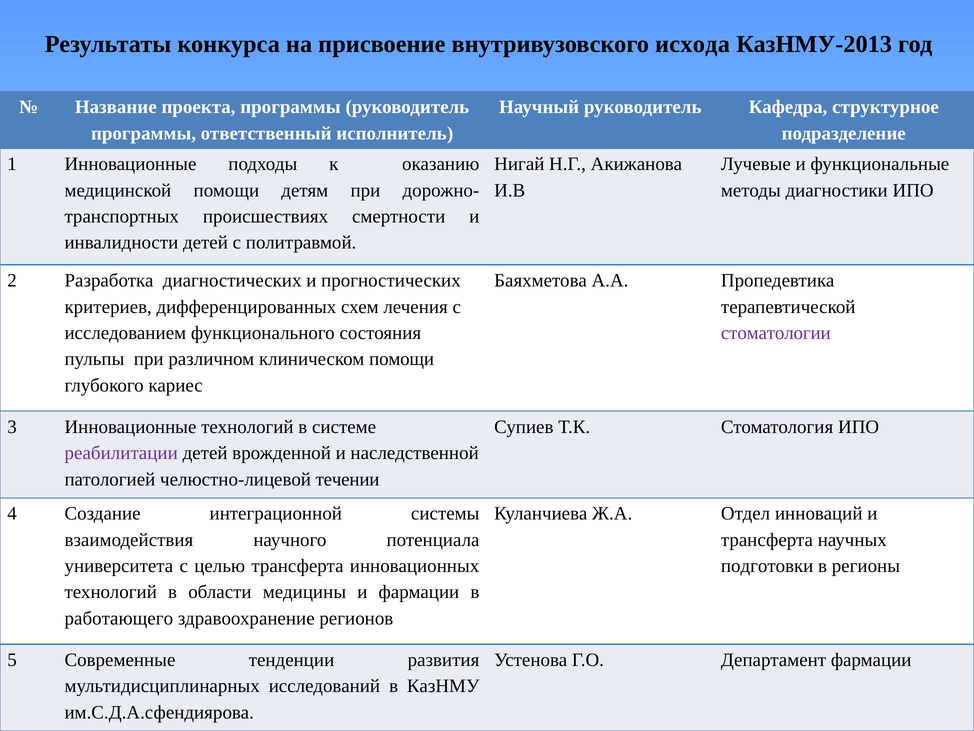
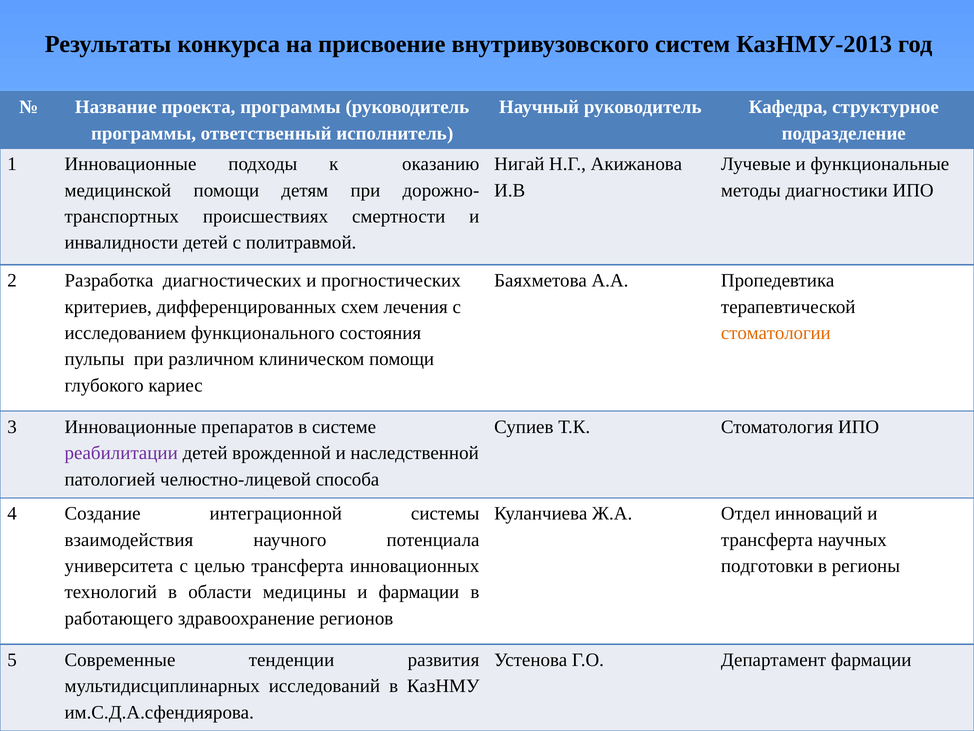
исхода: исхода -> систем
стоматологии colour: purple -> orange
Инновационные технологий: технологий -> препаратов
течении: течении -> способа
